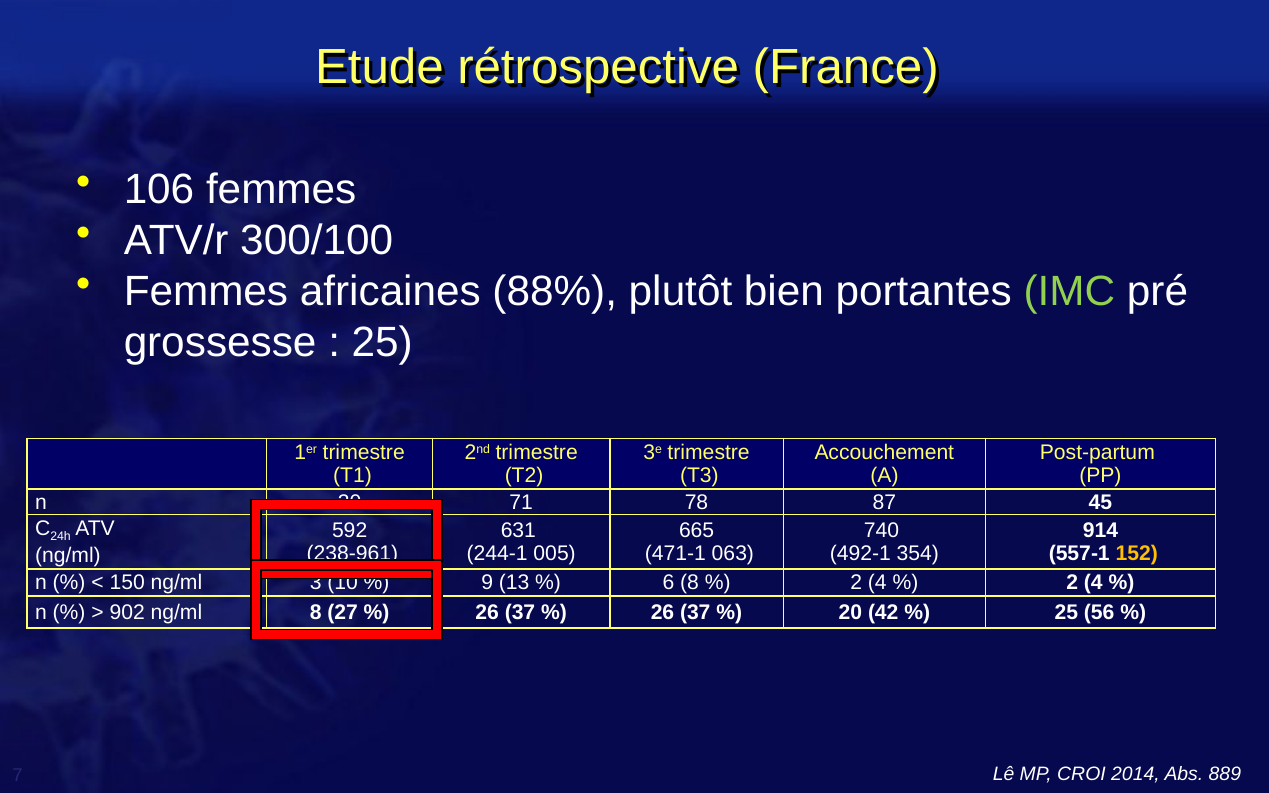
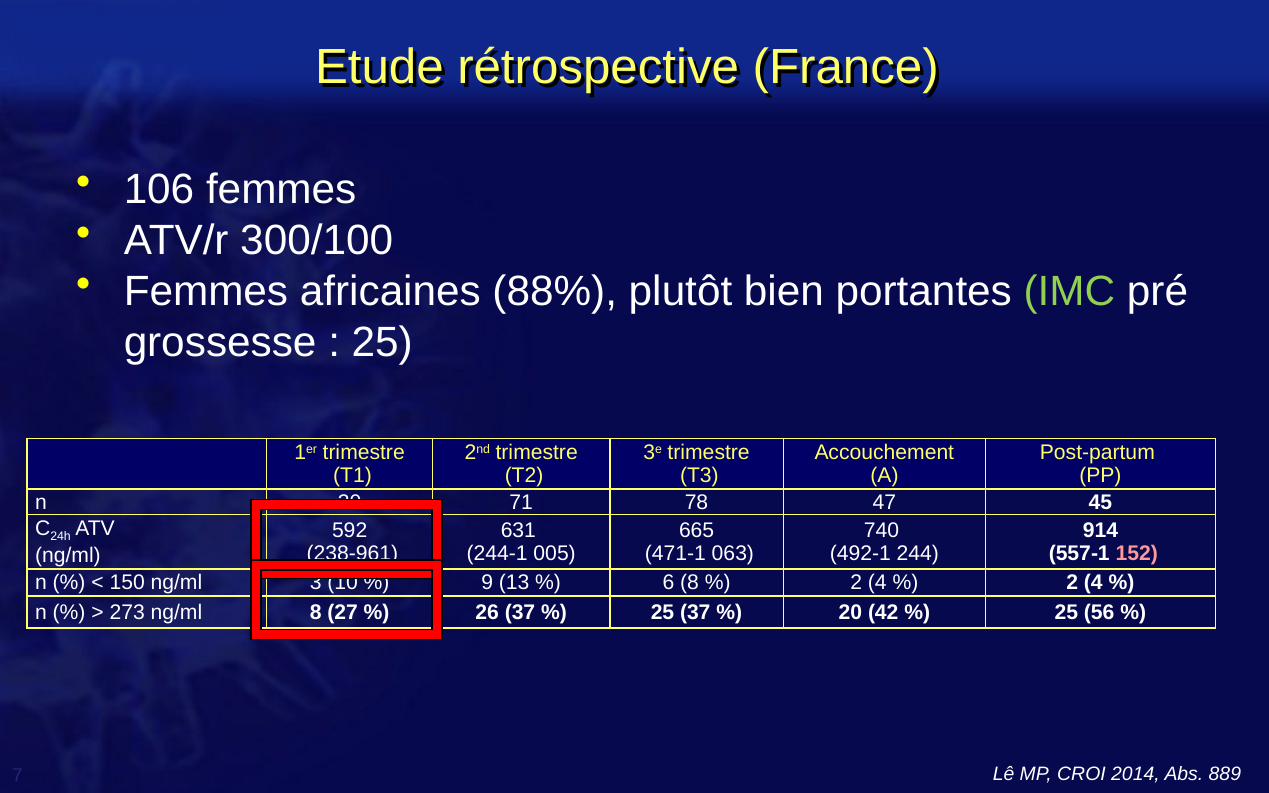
87: 87 -> 47
354: 354 -> 244
152 colour: yellow -> pink
902: 902 -> 273
26 at (663, 612): 26 -> 25
